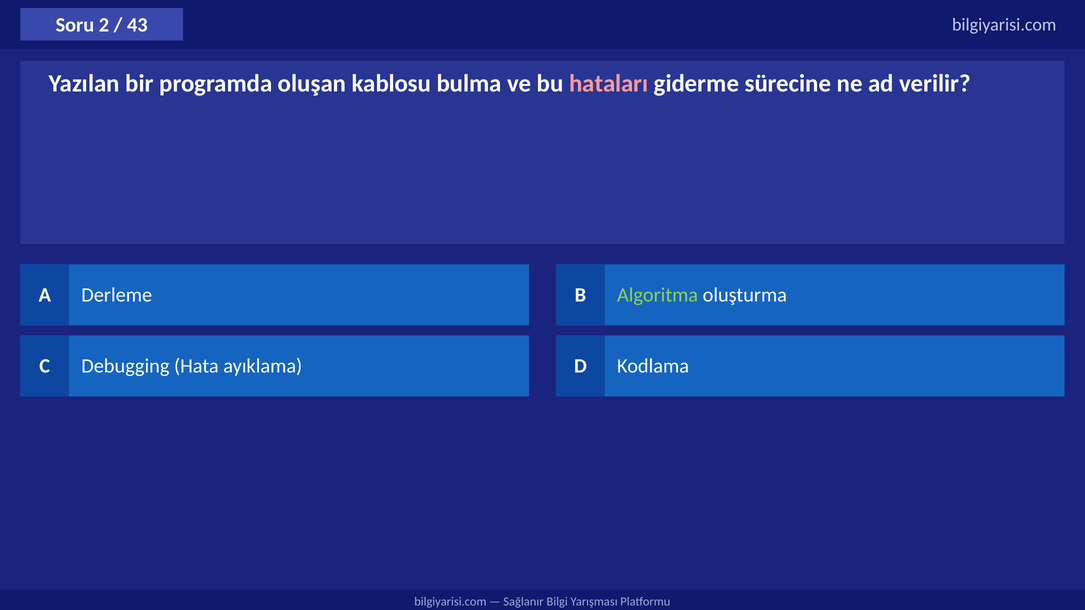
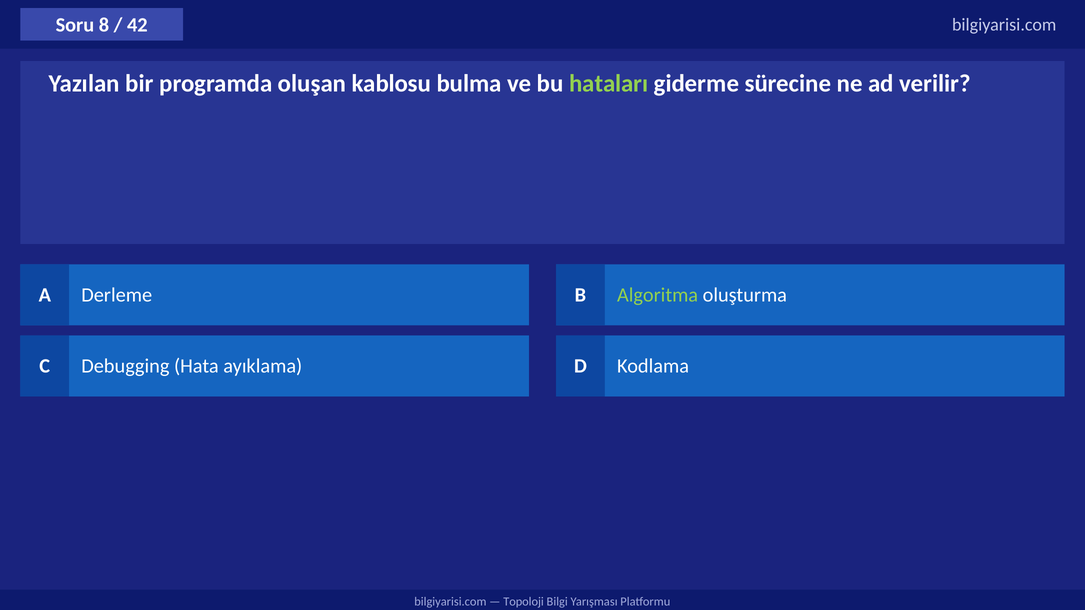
2: 2 -> 8
43: 43 -> 42
hataları colour: pink -> light green
Sağlanır: Sağlanır -> Topoloji
